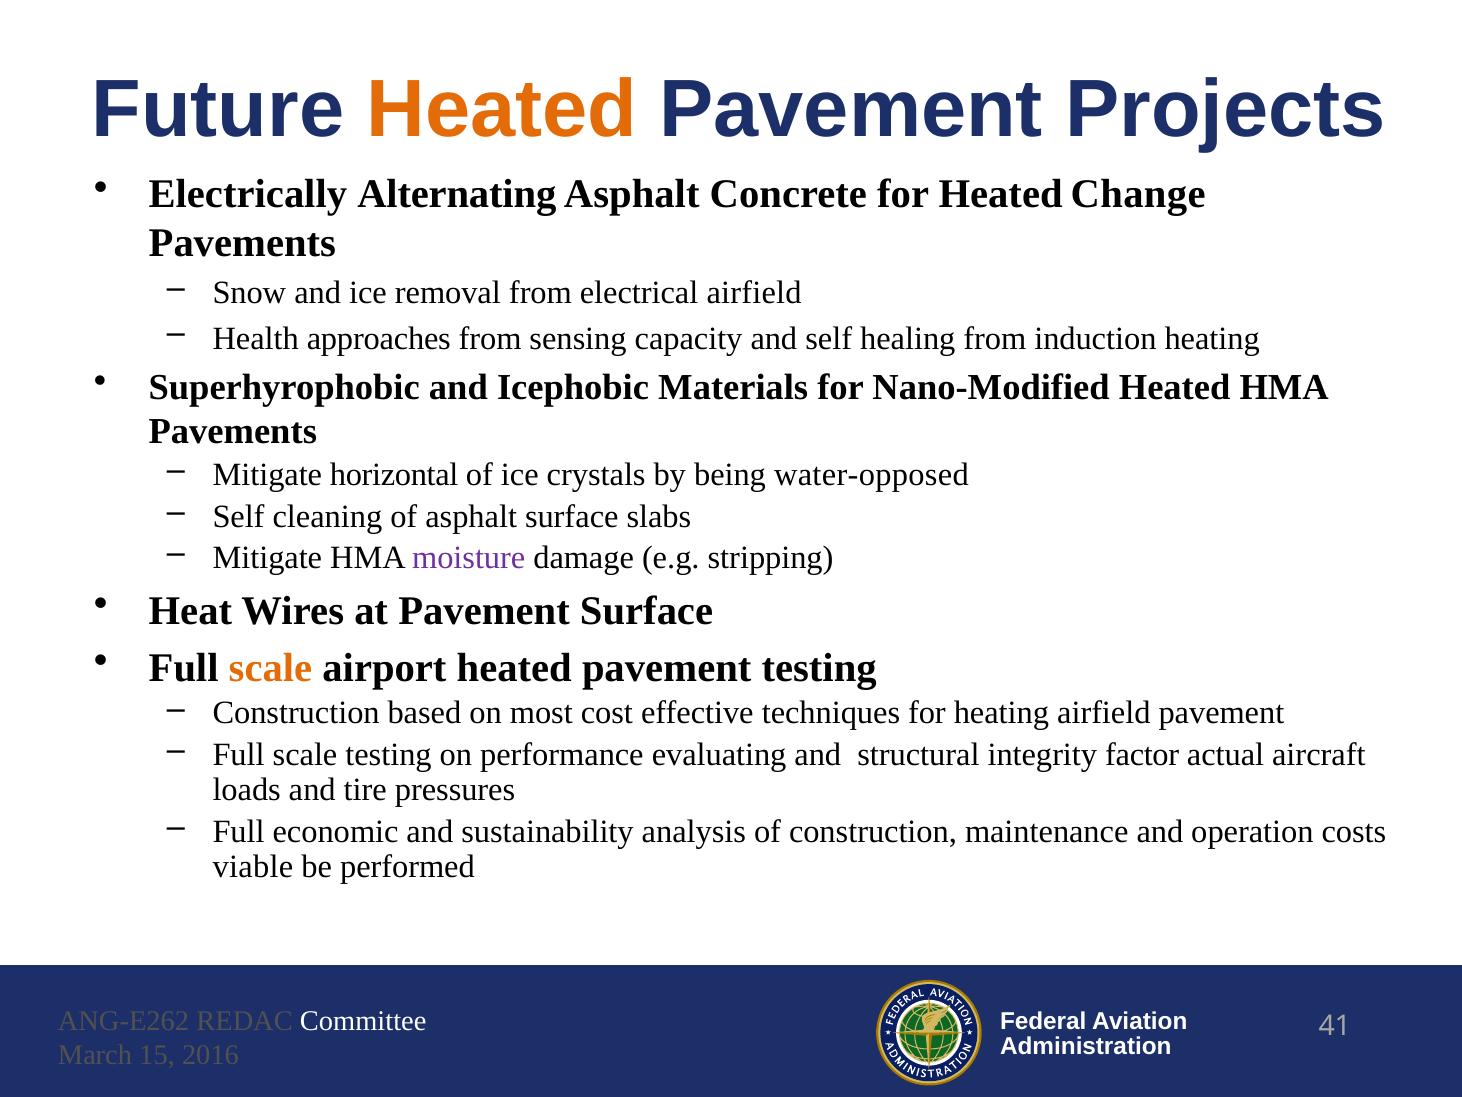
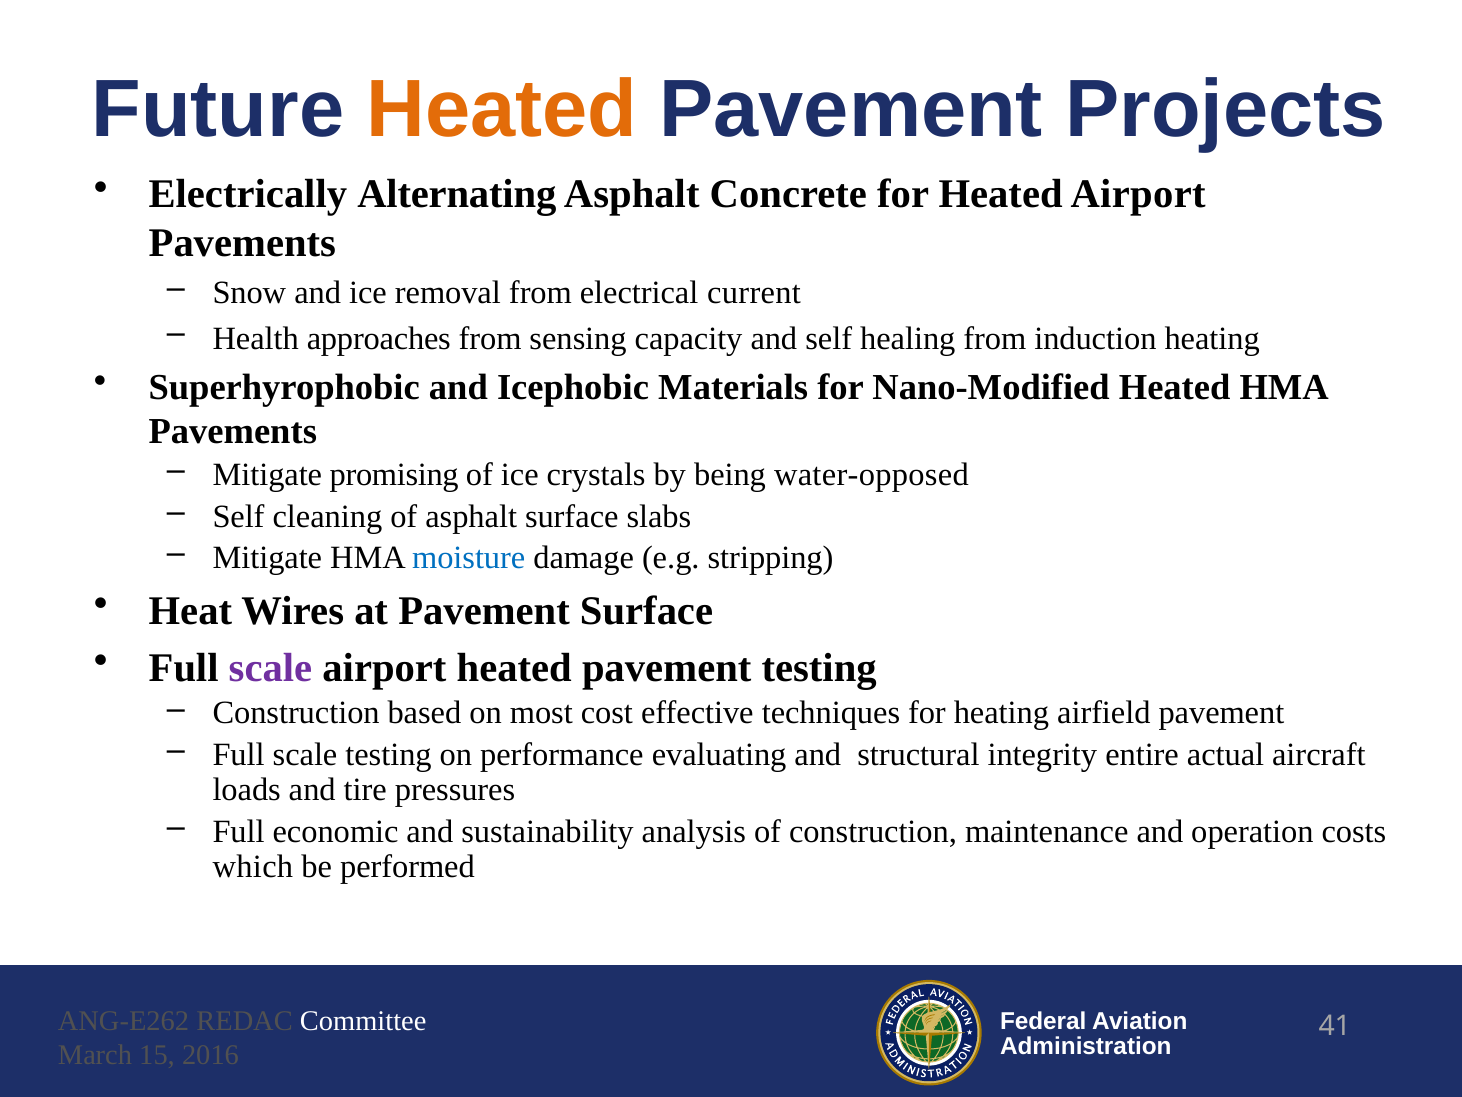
Heated Change: Change -> Airport
electrical airfield: airfield -> current
horizontal: horizontal -> promising
moisture colour: purple -> blue
scale at (270, 668) colour: orange -> purple
factor: factor -> entire
viable: viable -> which
